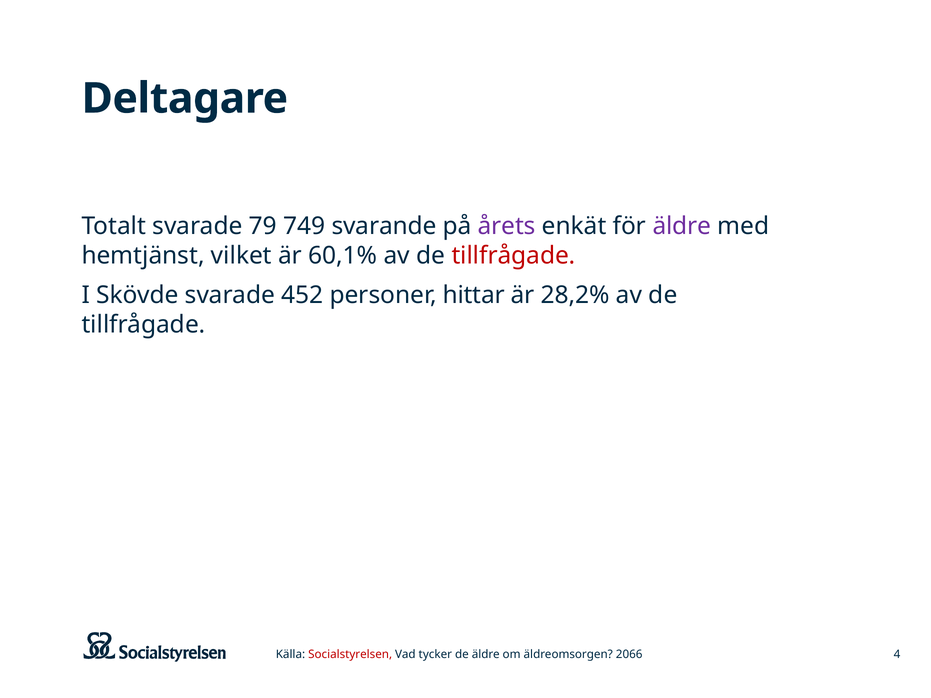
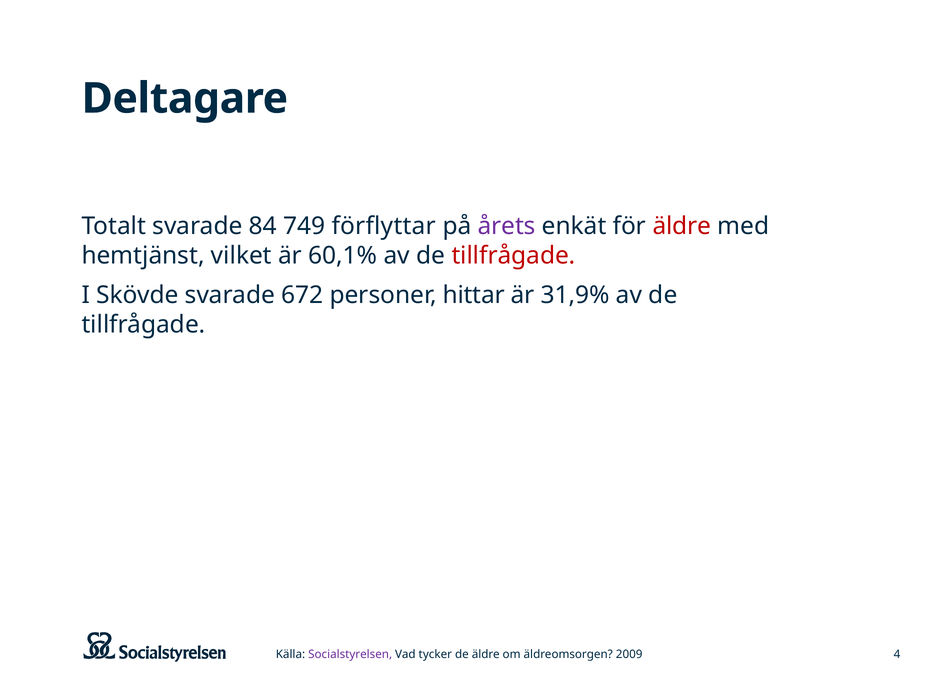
79: 79 -> 84
svarande: svarande -> förflyttar
äldre at (682, 226) colour: purple -> red
452: 452 -> 672
28,2%: 28,2% -> 31,9%
Socialstyrelsen colour: red -> purple
2066: 2066 -> 2009
